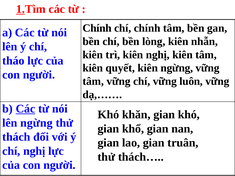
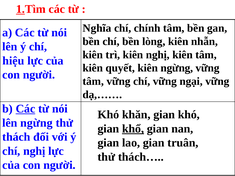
Chính at (97, 28): Chính -> Nghĩa
tháo: tháo -> hiệu
luôn: luôn -> ngại
khổ underline: none -> present
